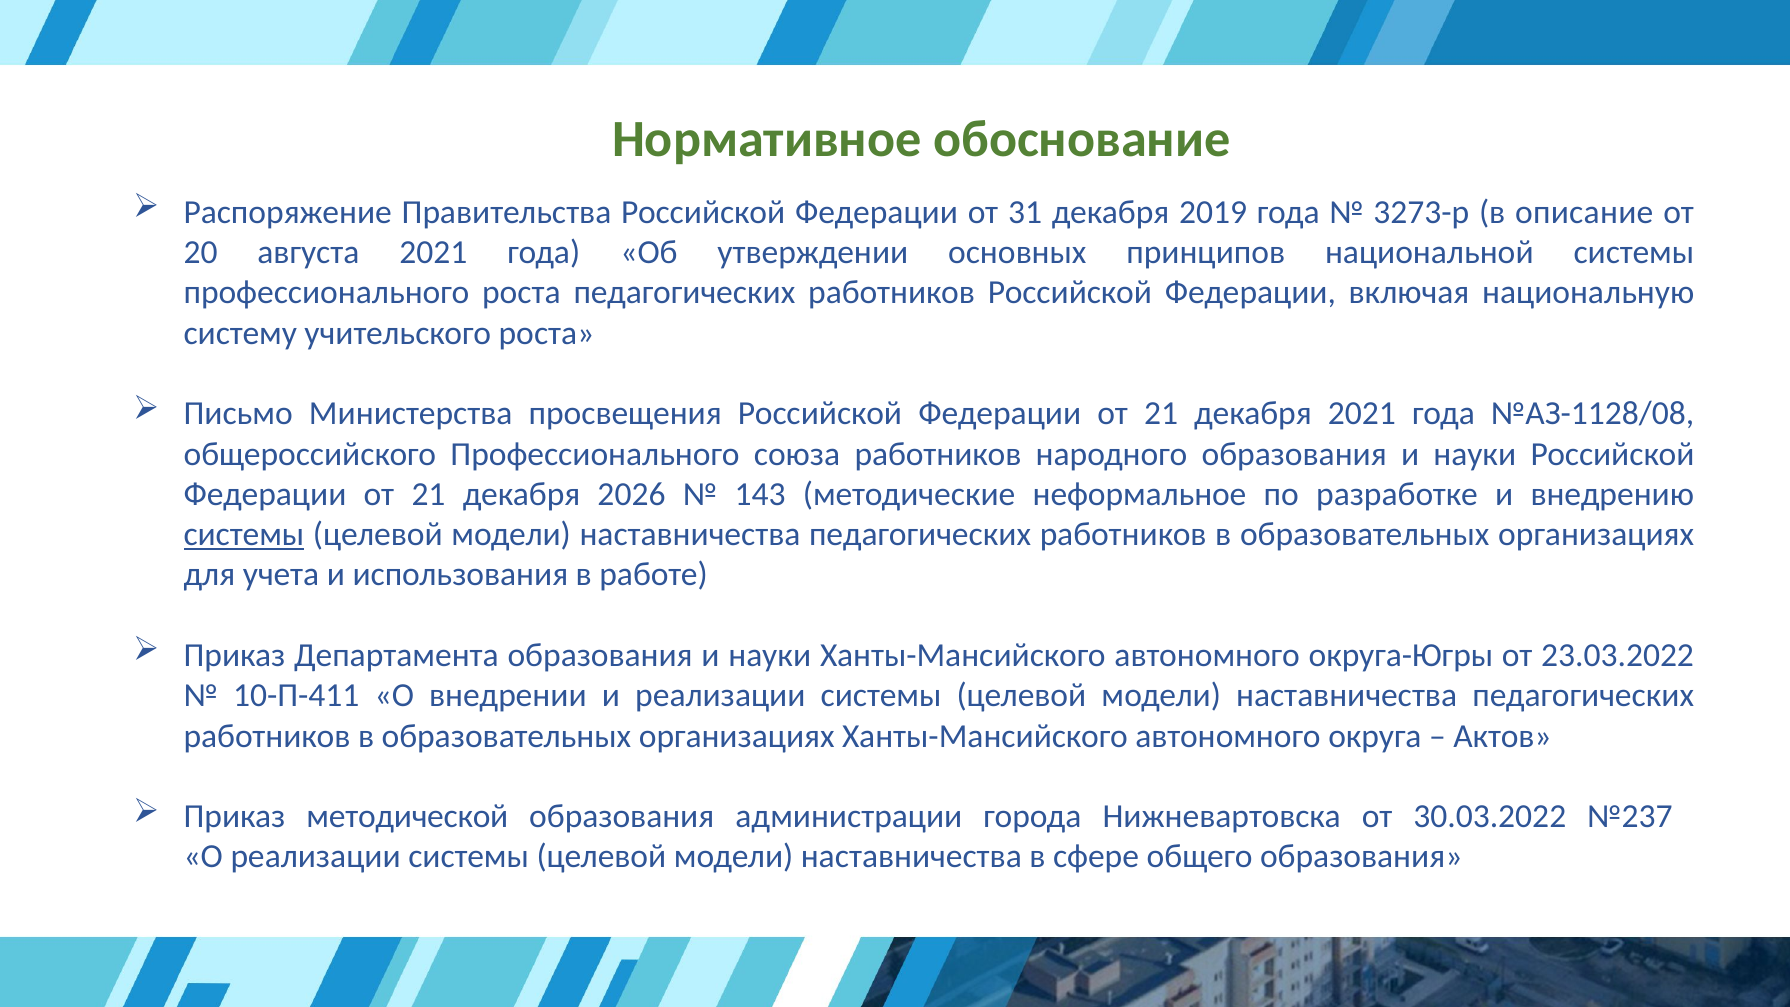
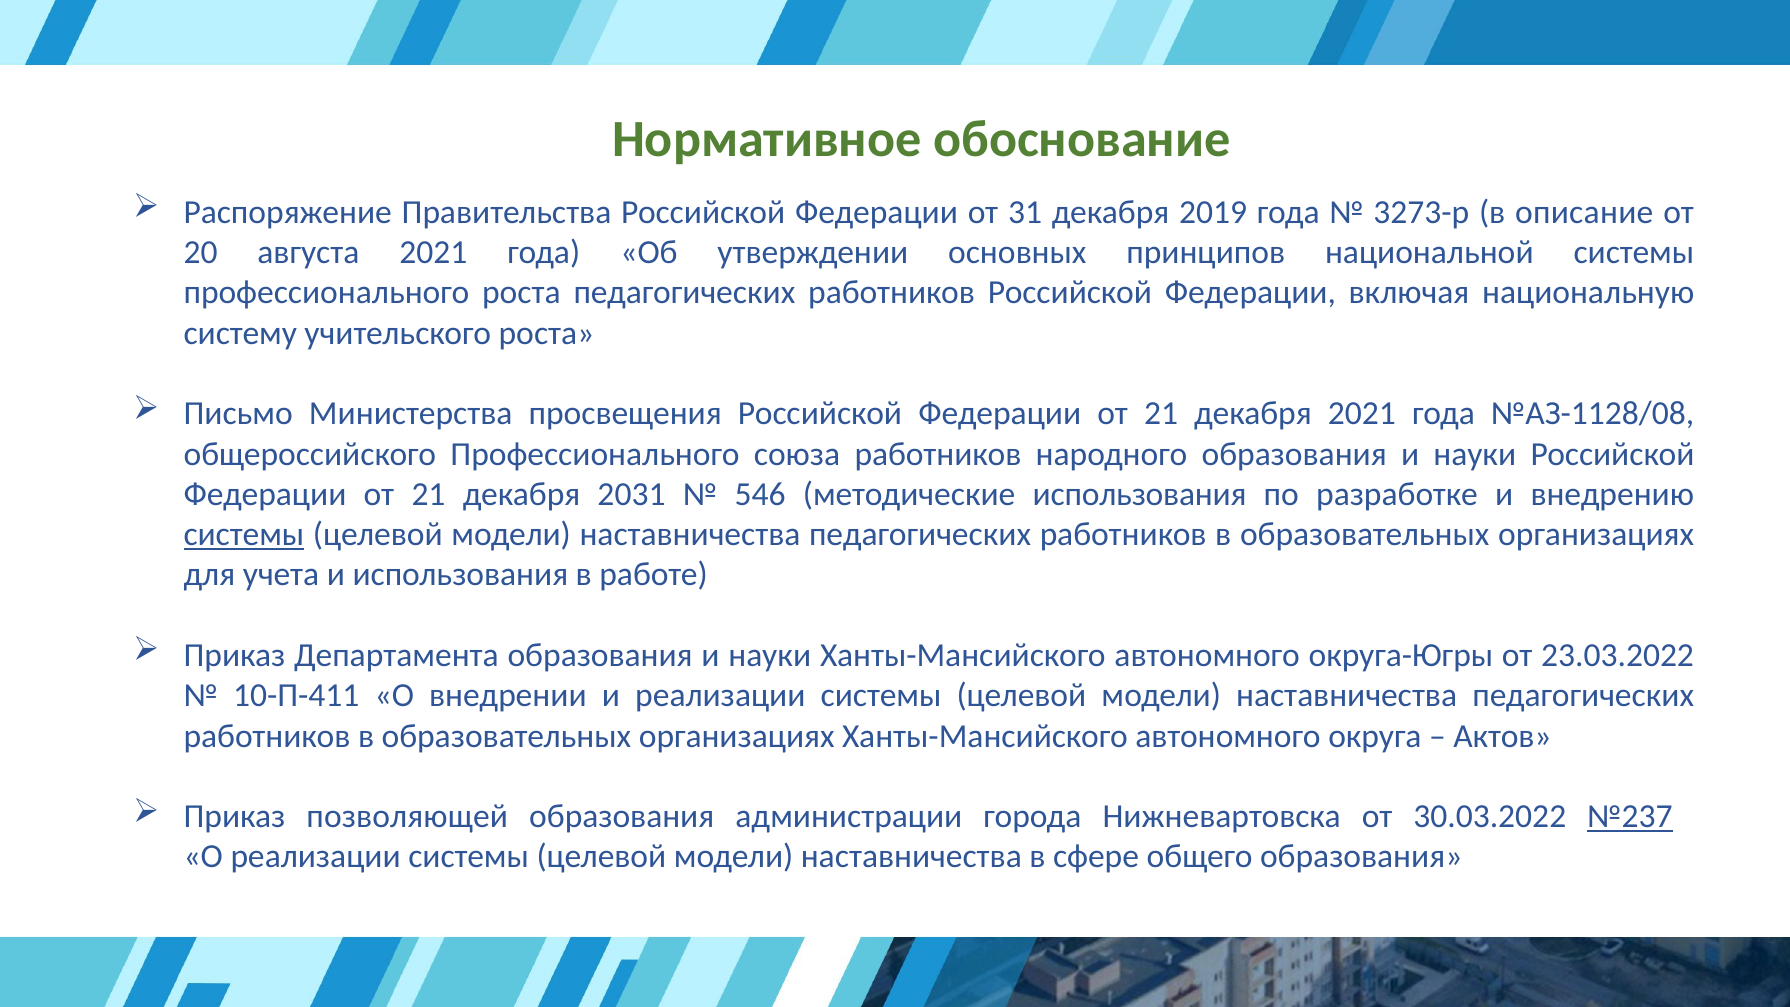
2026: 2026 -> 2031
143: 143 -> 546
методические неформальное: неформальное -> использования
методической: методической -> позволяющей
№237 underline: none -> present
